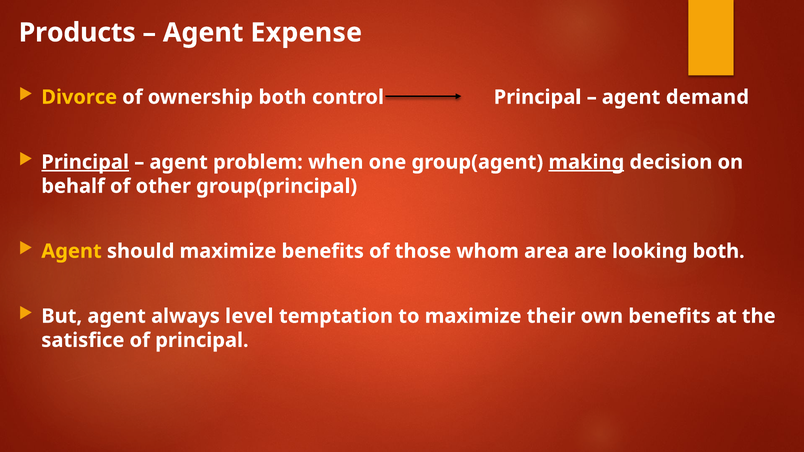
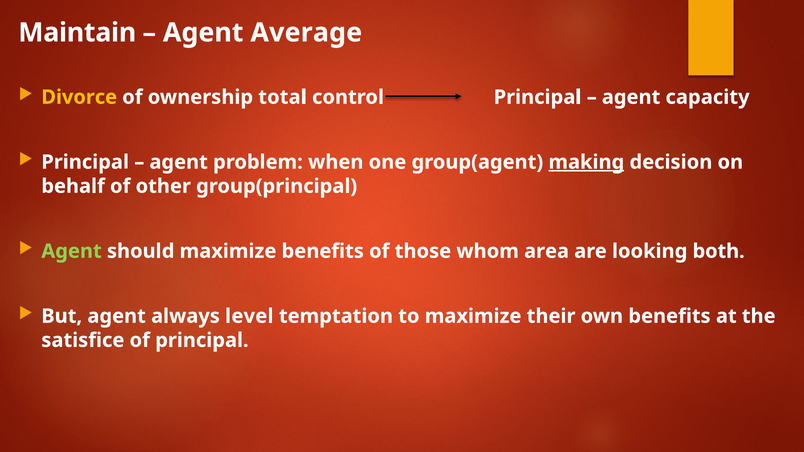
Products: Products -> Maintain
Expense: Expense -> Average
ownership both: both -> total
demand: demand -> capacity
Principal at (85, 162) underline: present -> none
Agent at (72, 251) colour: yellow -> light green
